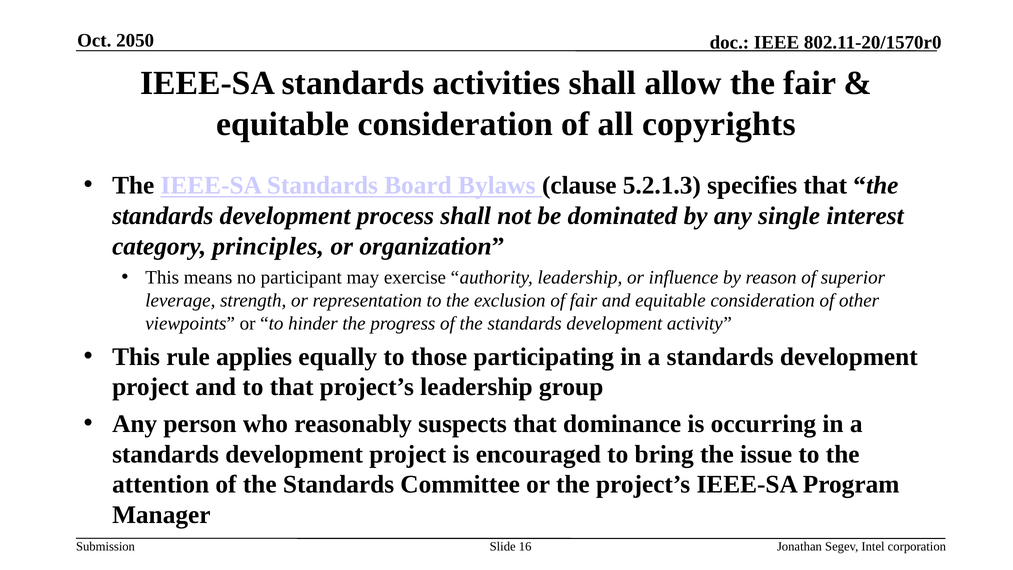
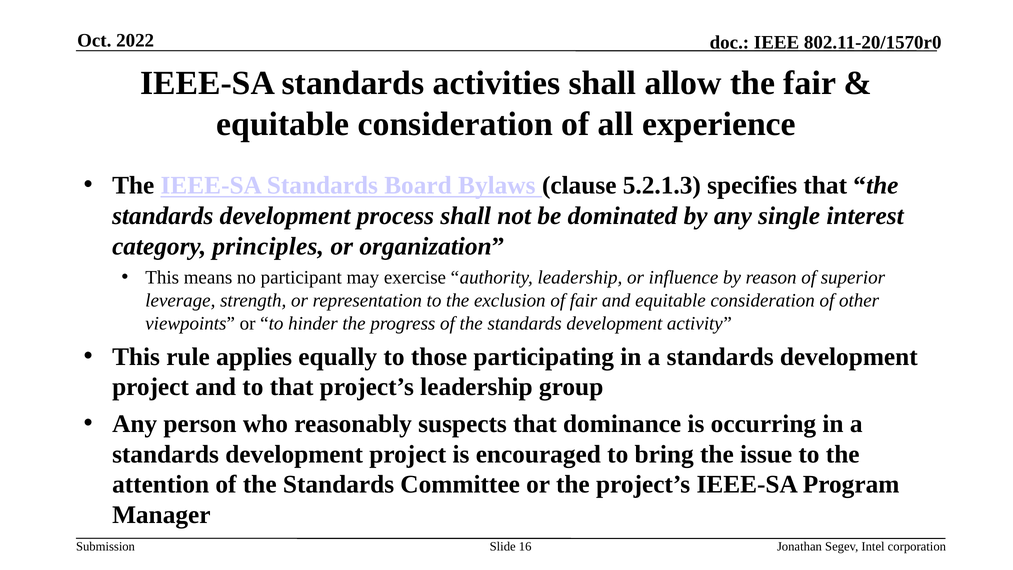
2050: 2050 -> 2022
copyrights: copyrights -> experience
